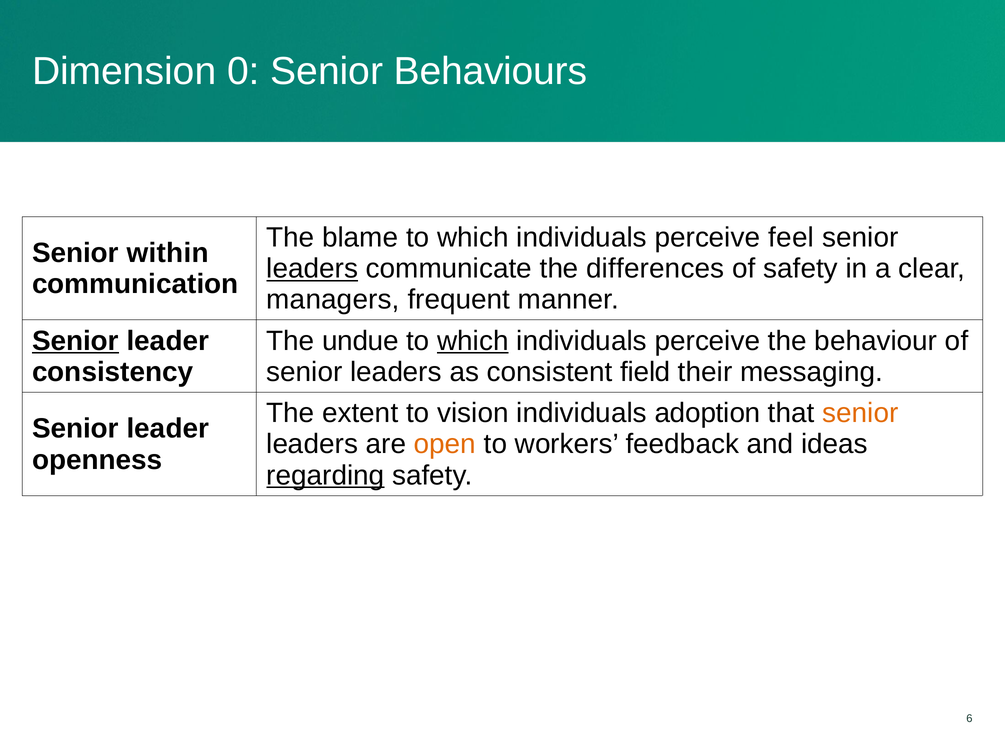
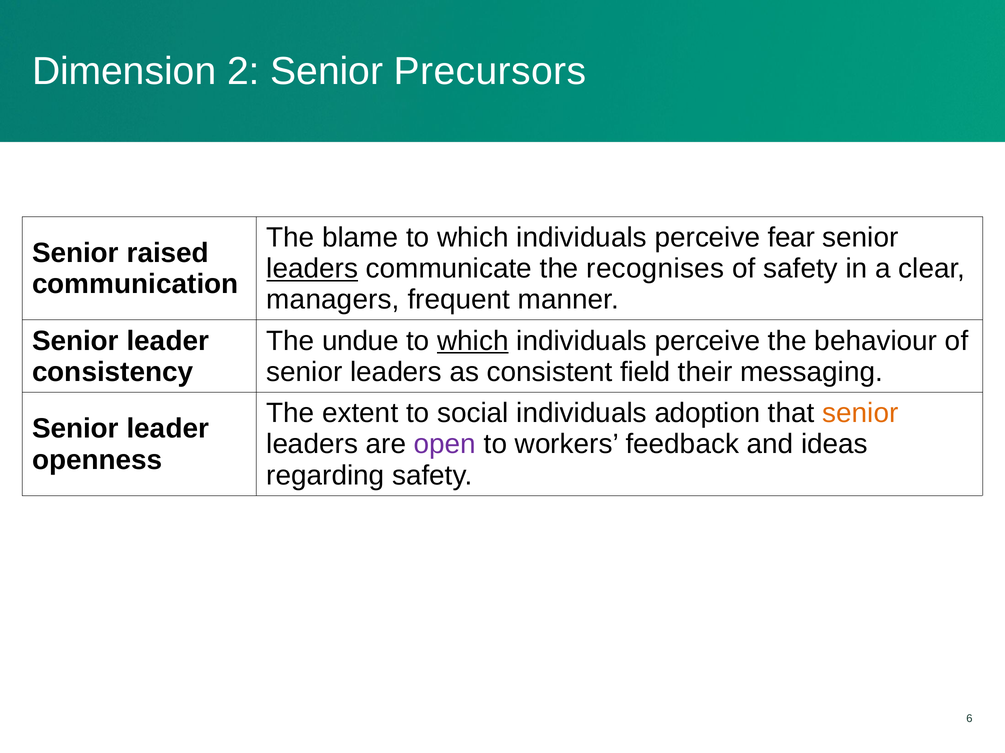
0: 0 -> 2
Behaviours: Behaviours -> Precursors
feel: feel -> fear
within: within -> raised
differences: differences -> recognises
Senior at (75, 341) underline: present -> none
vision: vision -> social
open colour: orange -> purple
regarding underline: present -> none
